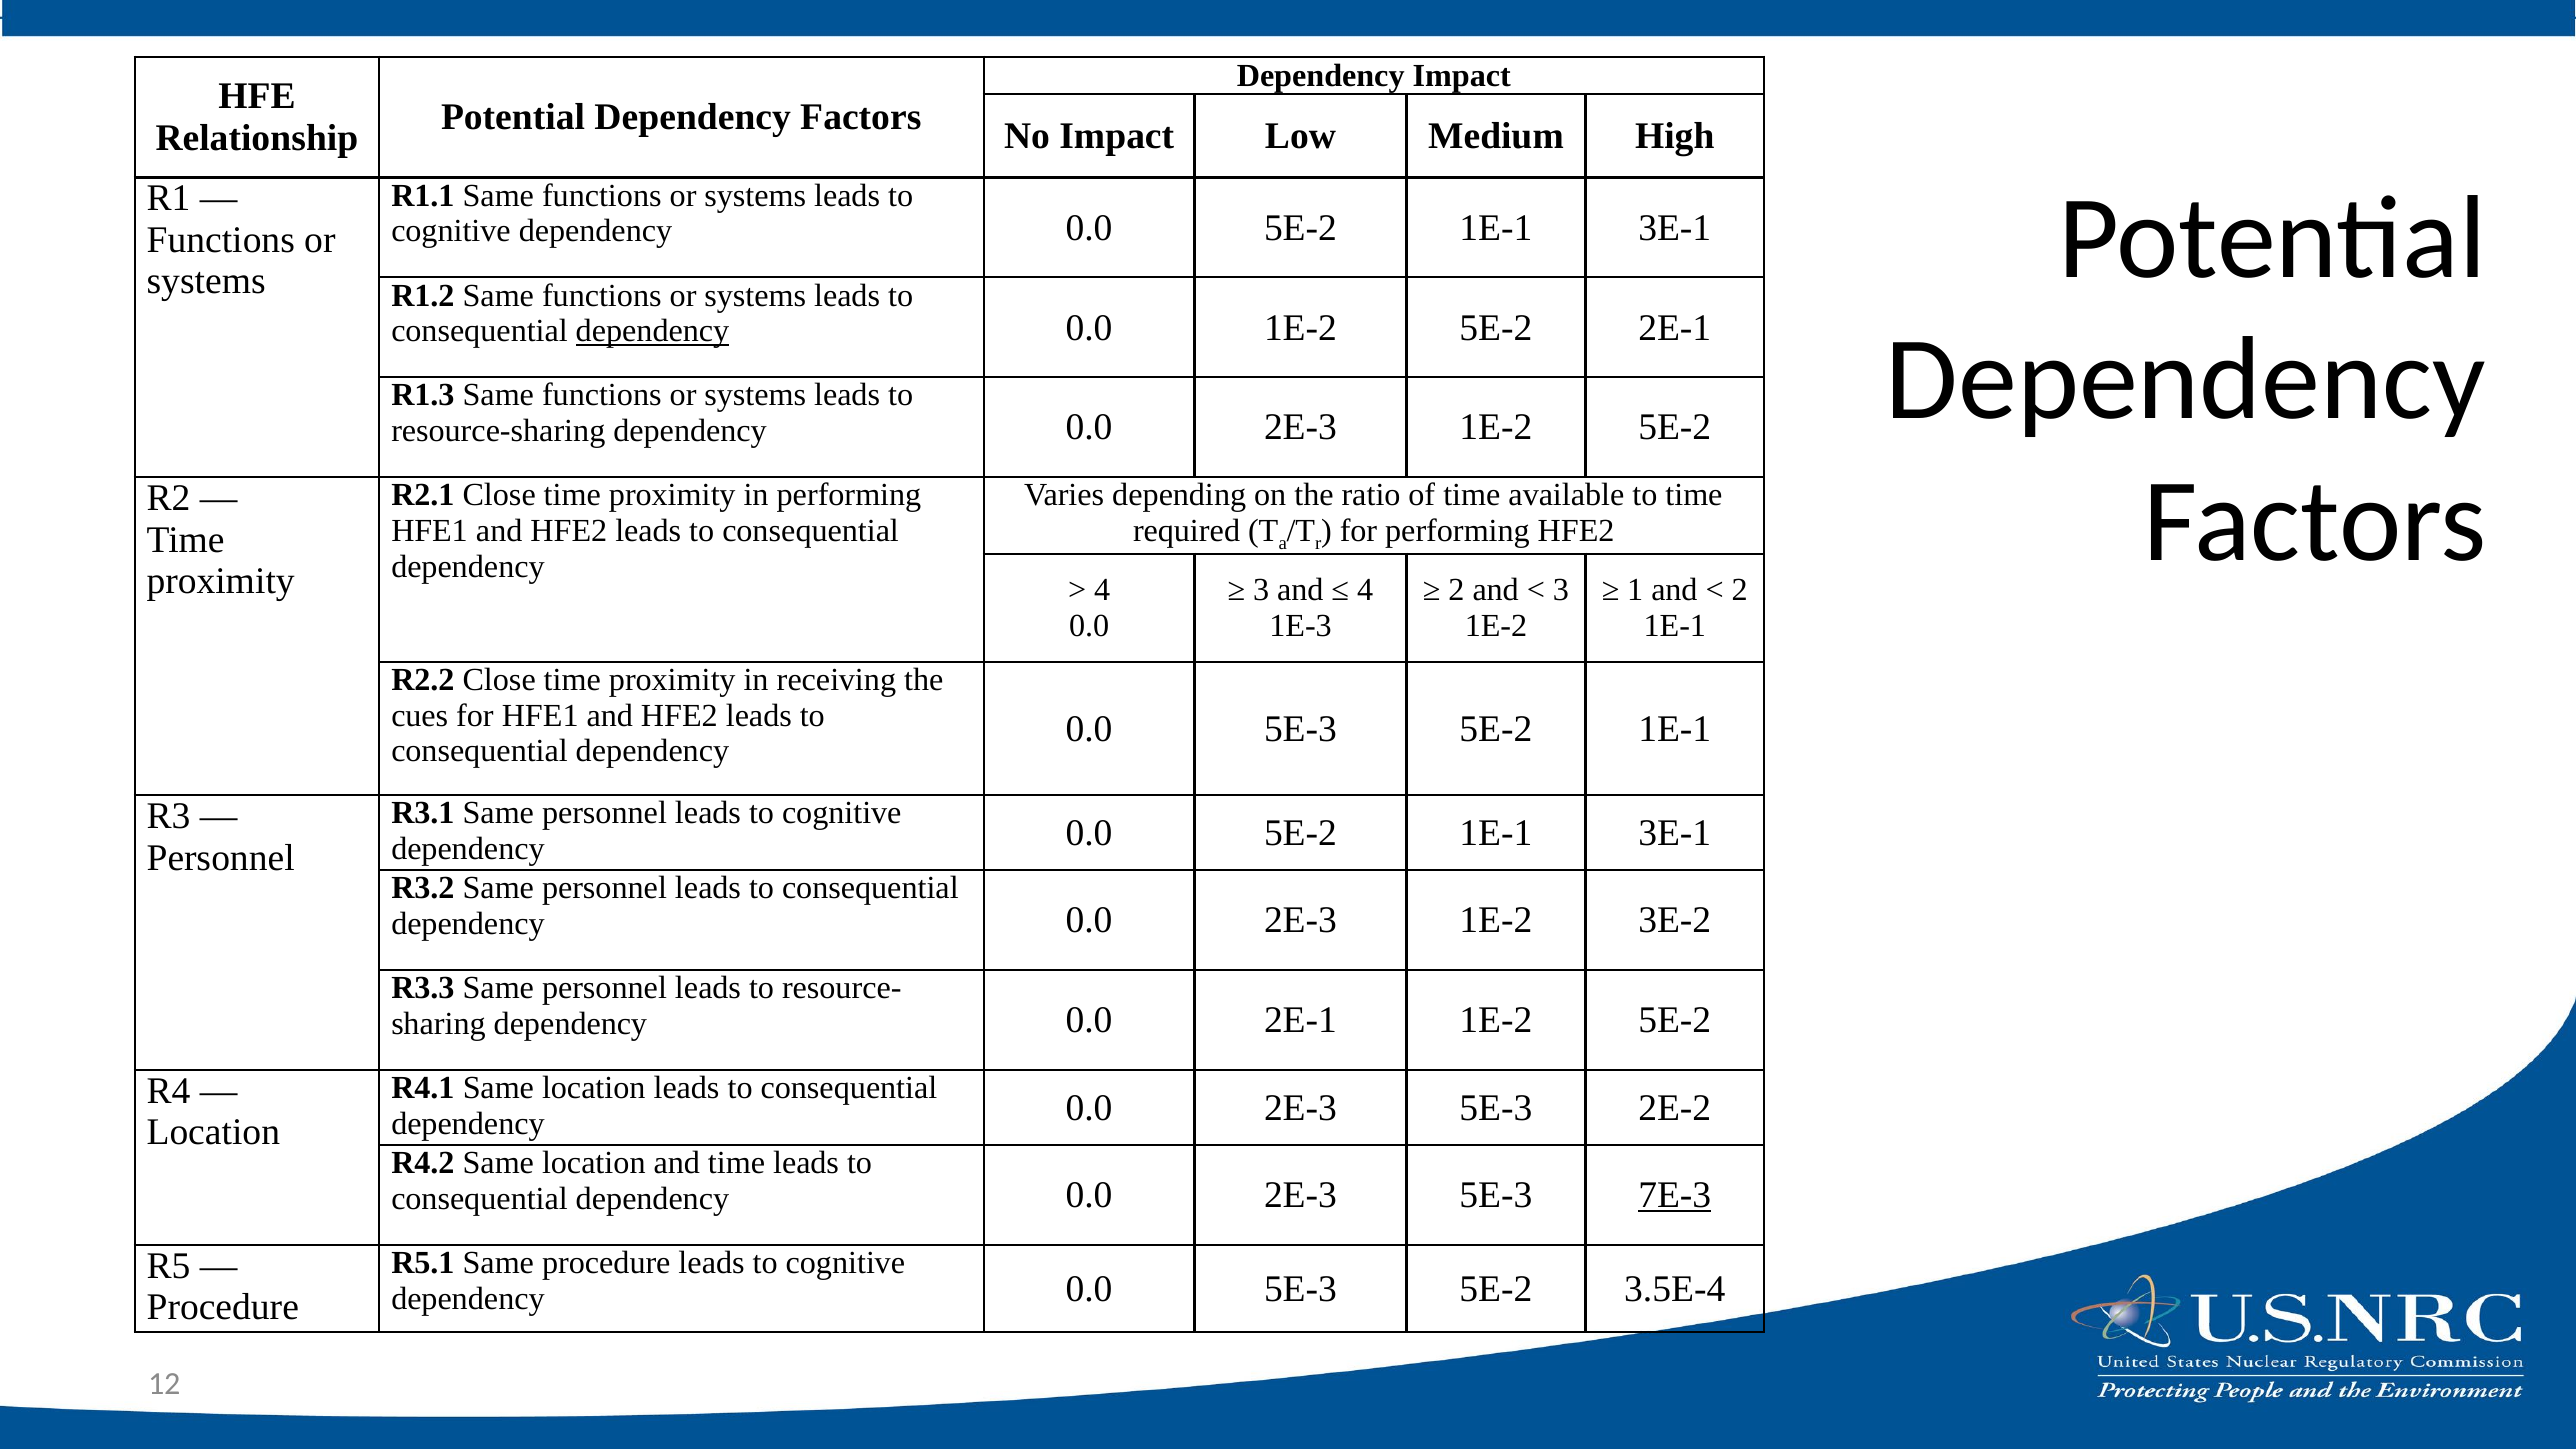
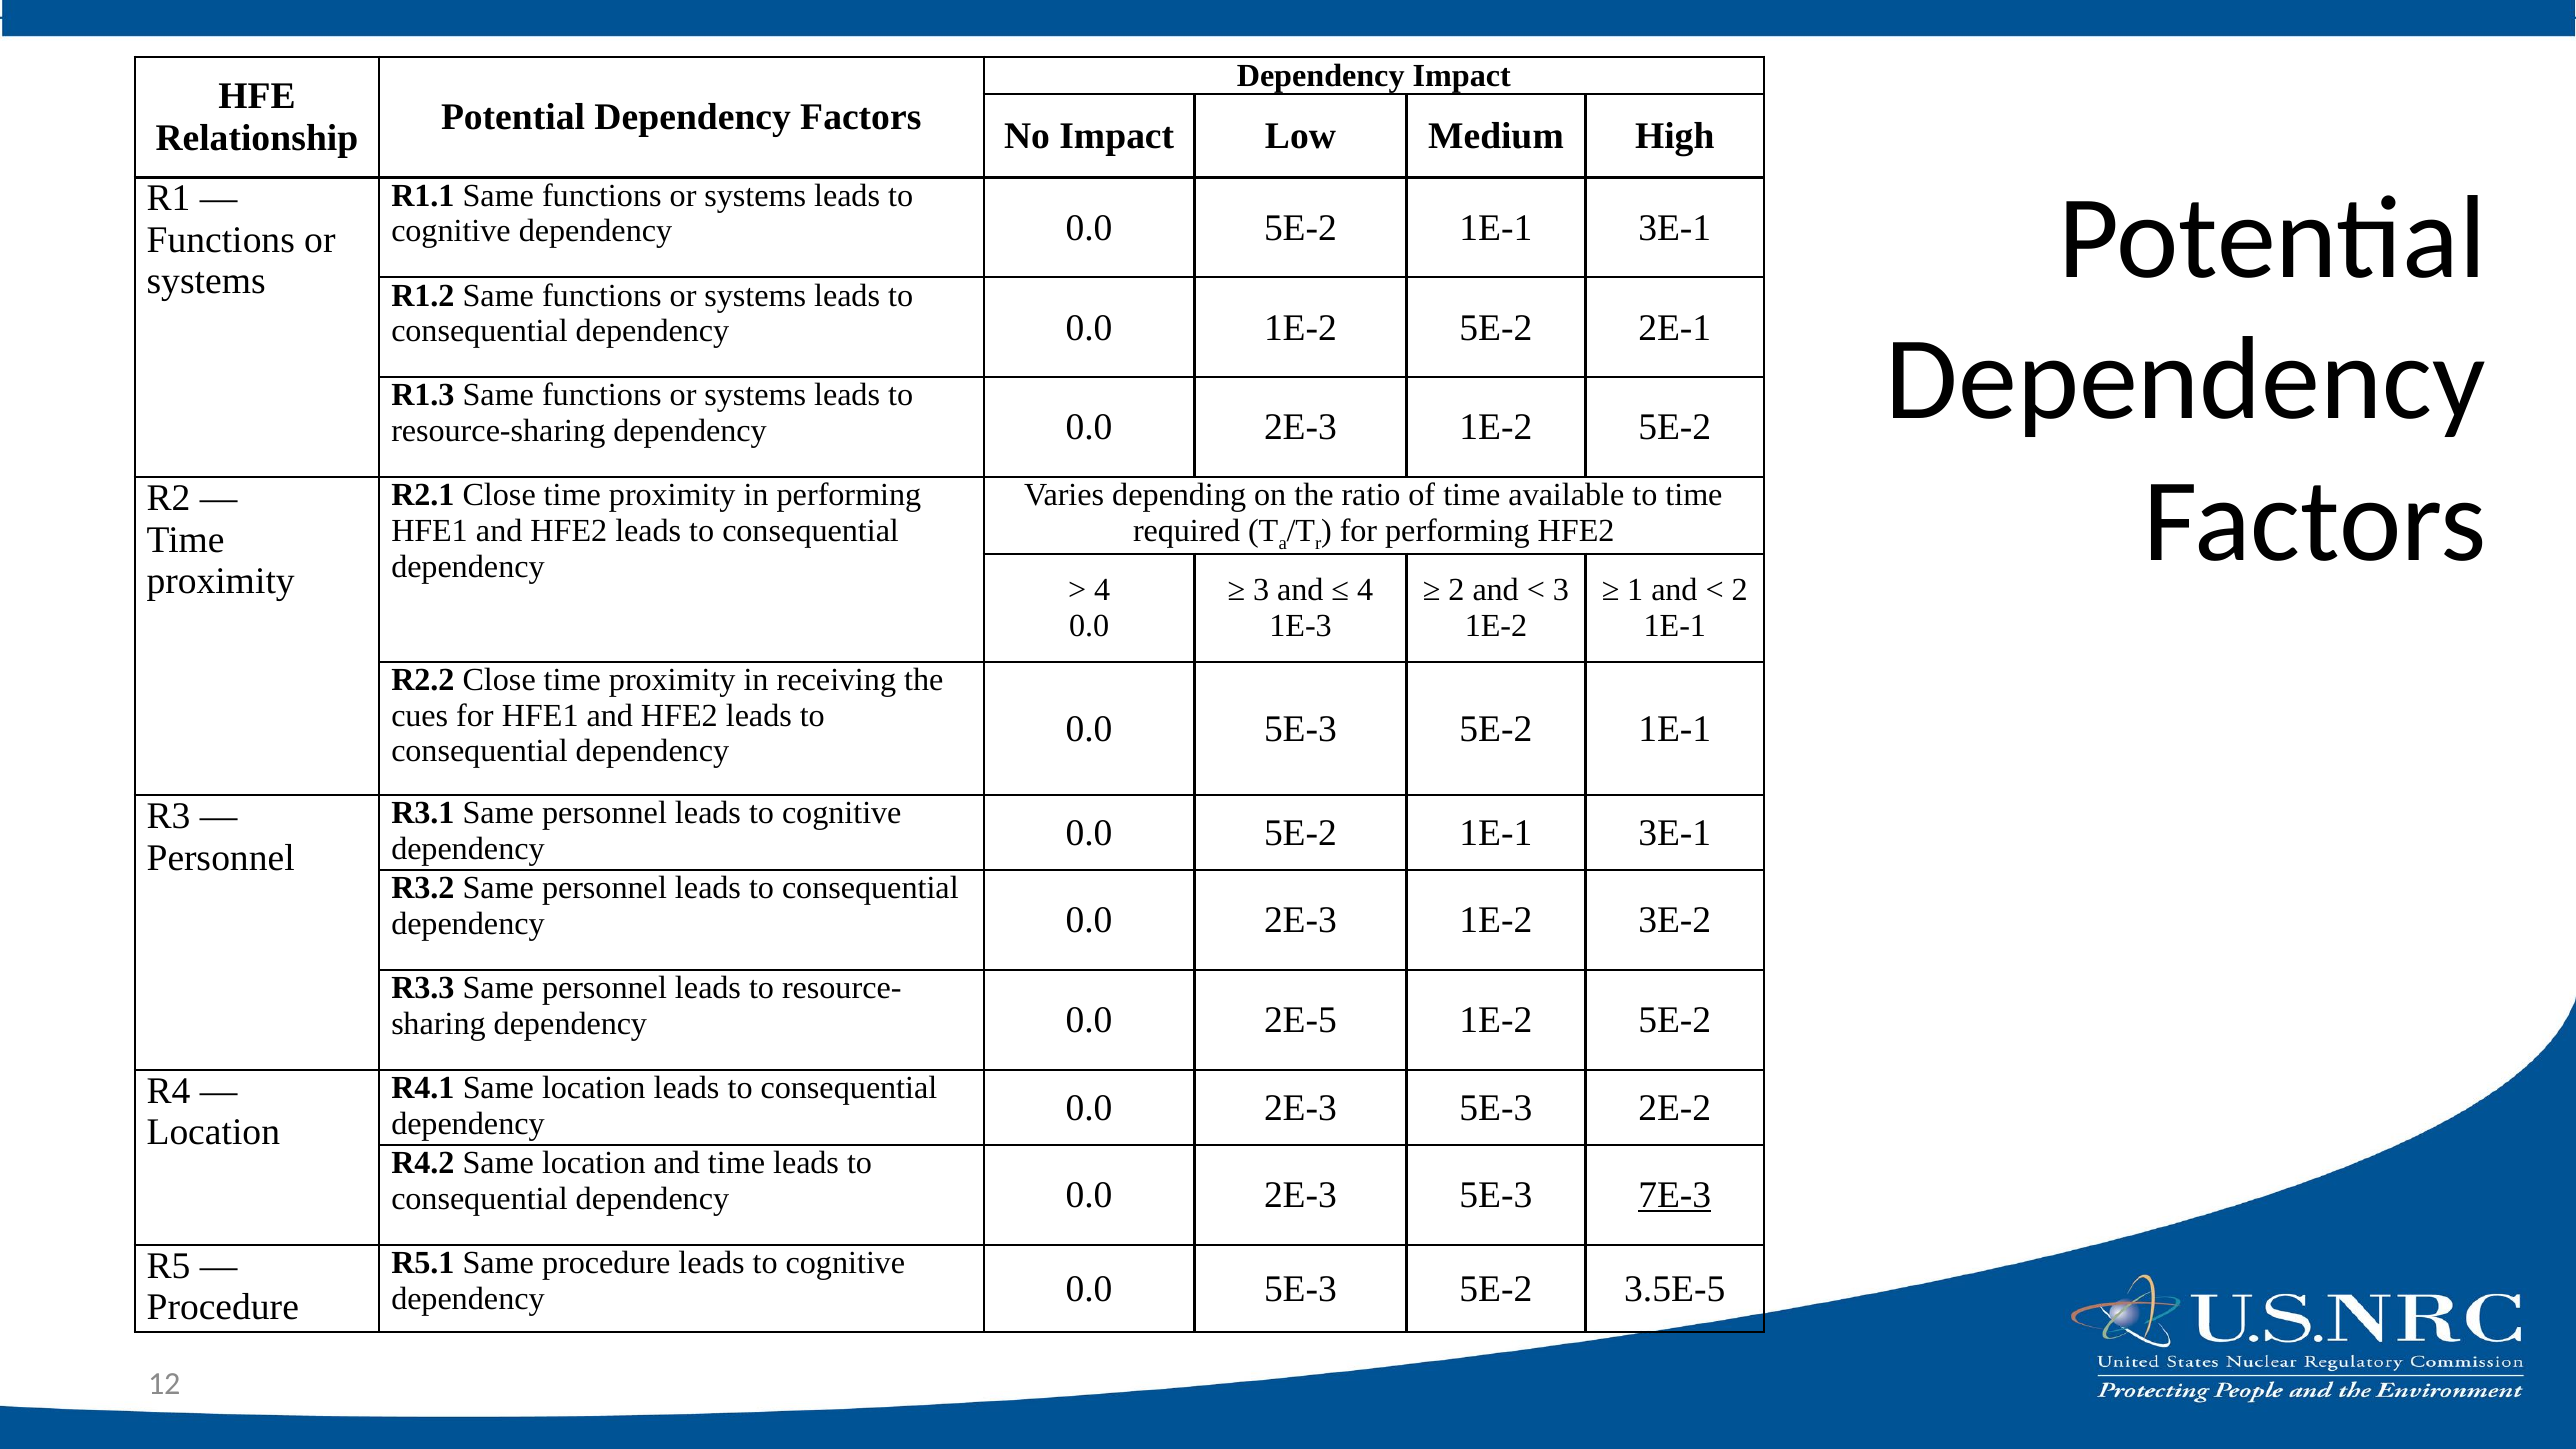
dependency at (653, 331) underline: present -> none
0.0 2E-1: 2E-1 -> 2E-5
3.5E-4: 3.5E-4 -> 3.5E-5
